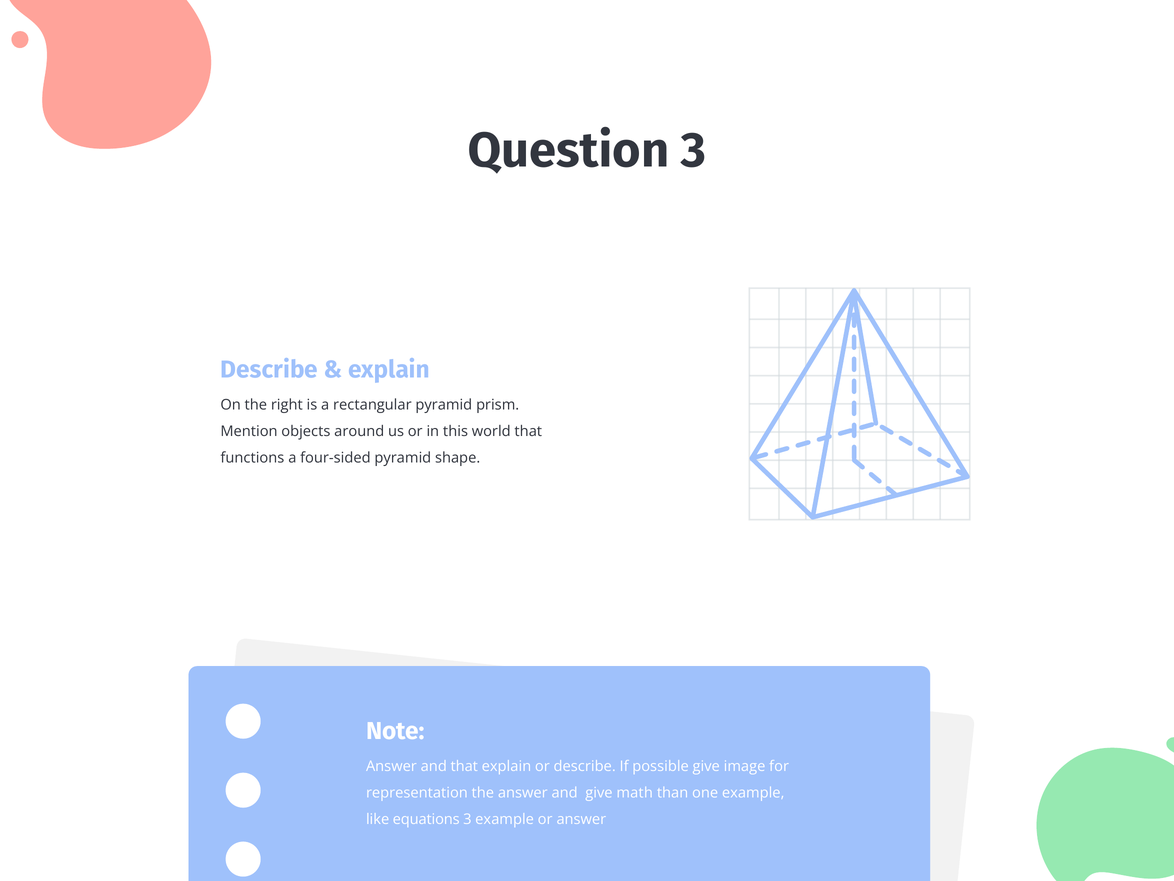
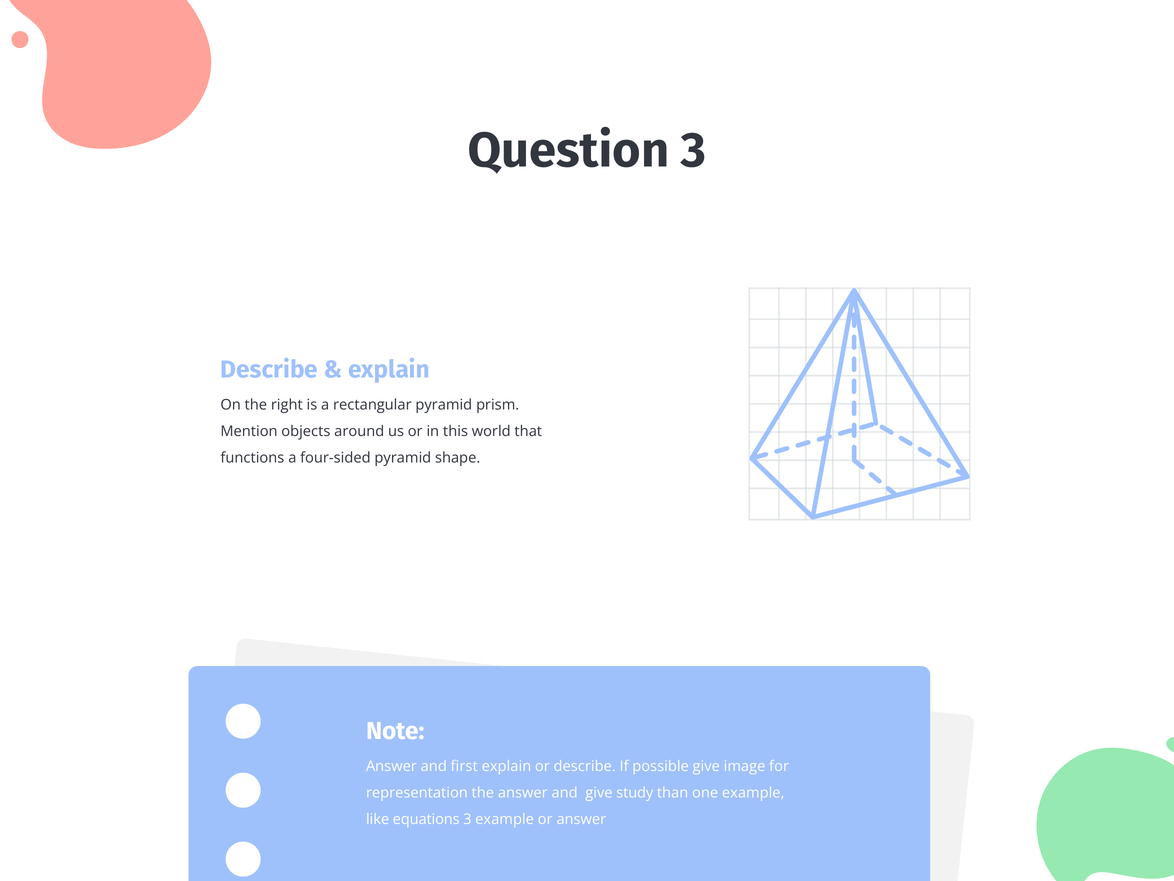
and that: that -> first
math: math -> study
